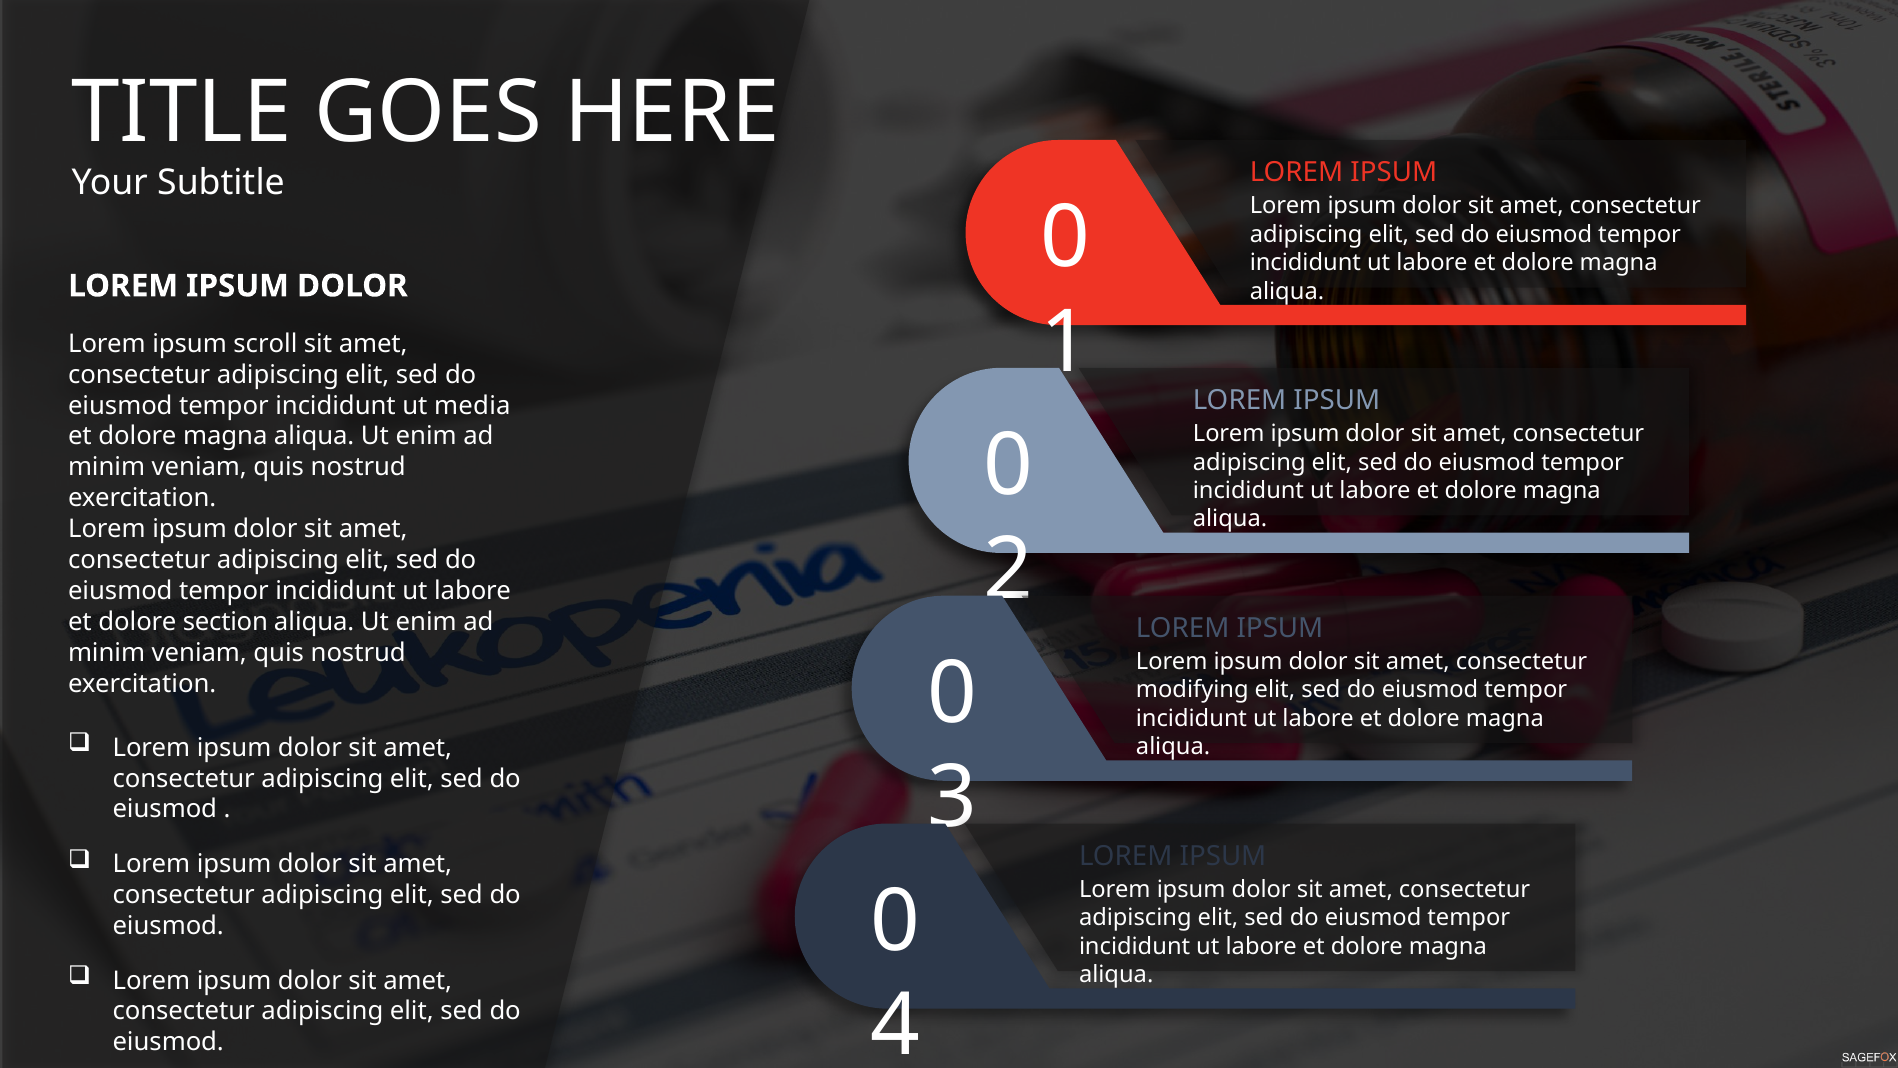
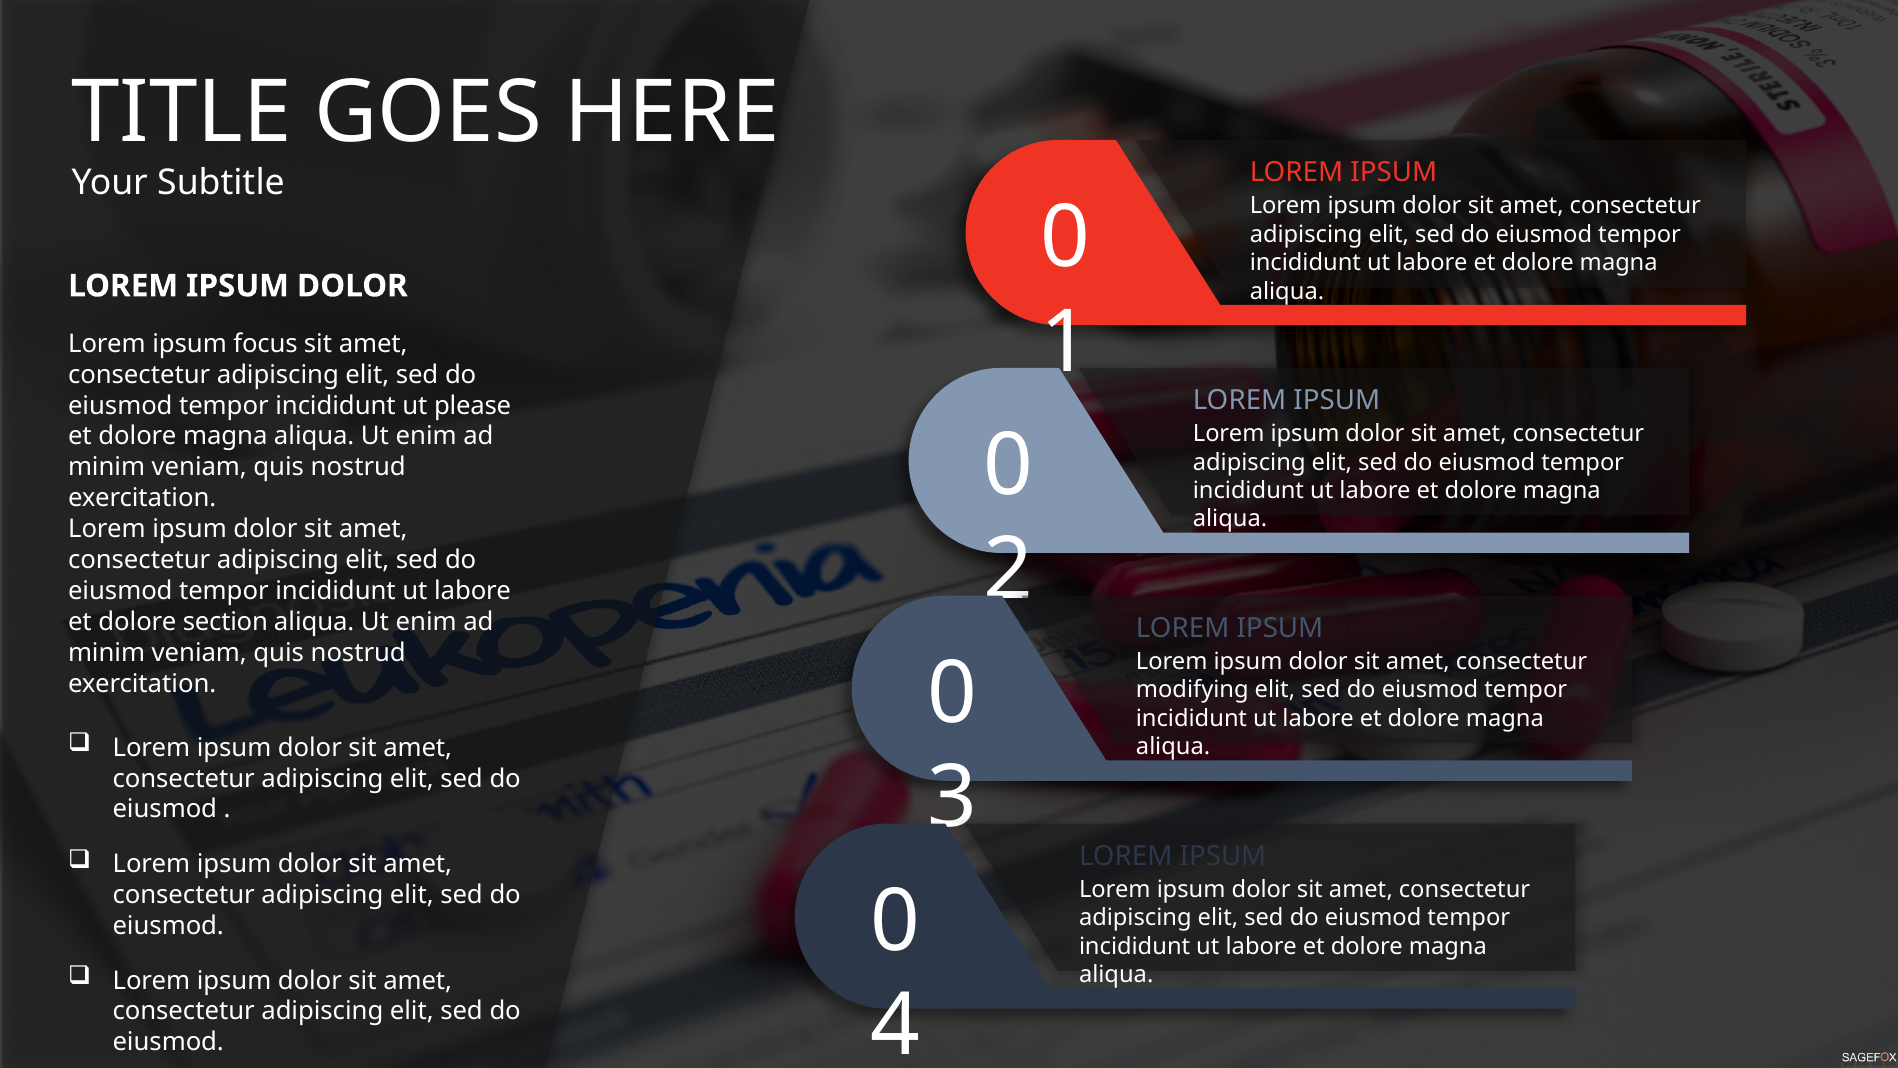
scroll: scroll -> focus
media: media -> please
